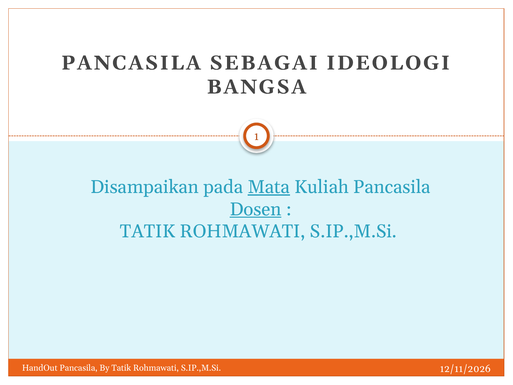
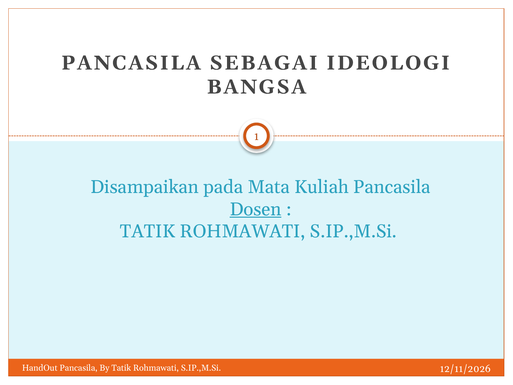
Mata underline: present -> none
